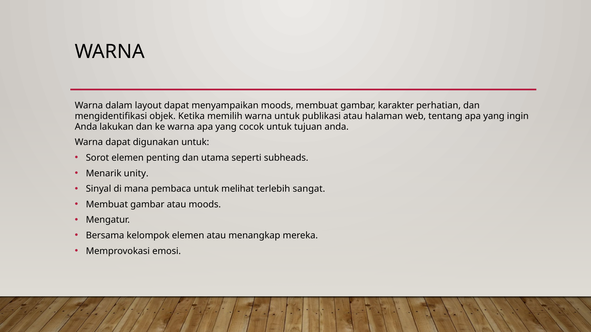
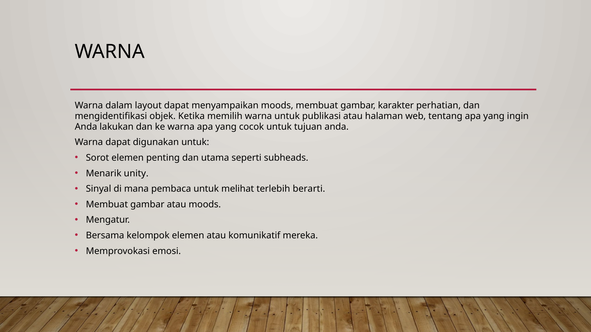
sangat: sangat -> berarti
menangkap: menangkap -> komunikatif
